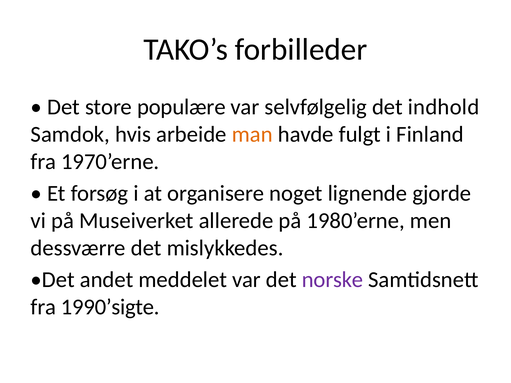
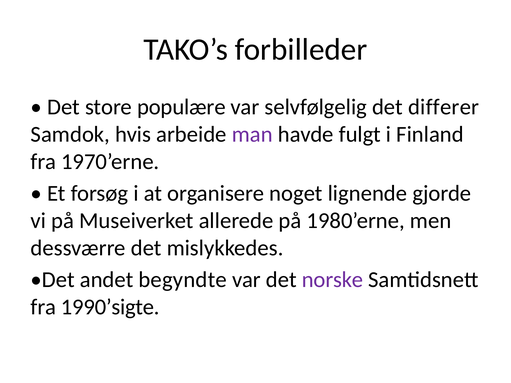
indhold: indhold -> differer
man colour: orange -> purple
meddelet: meddelet -> begyndte
